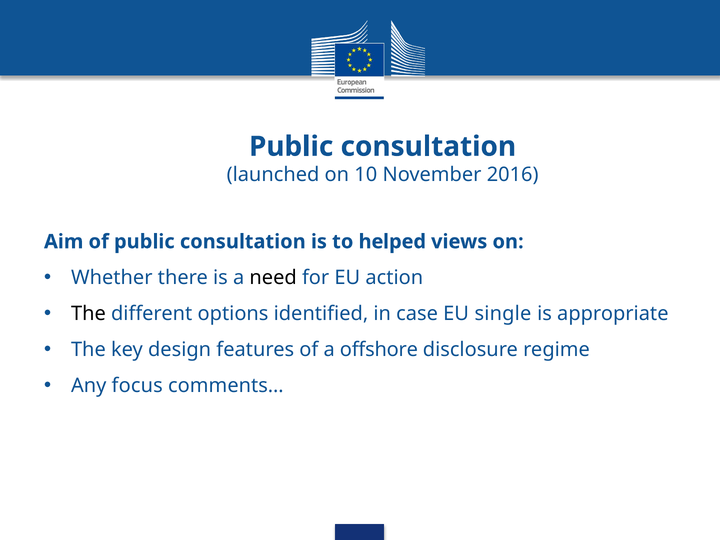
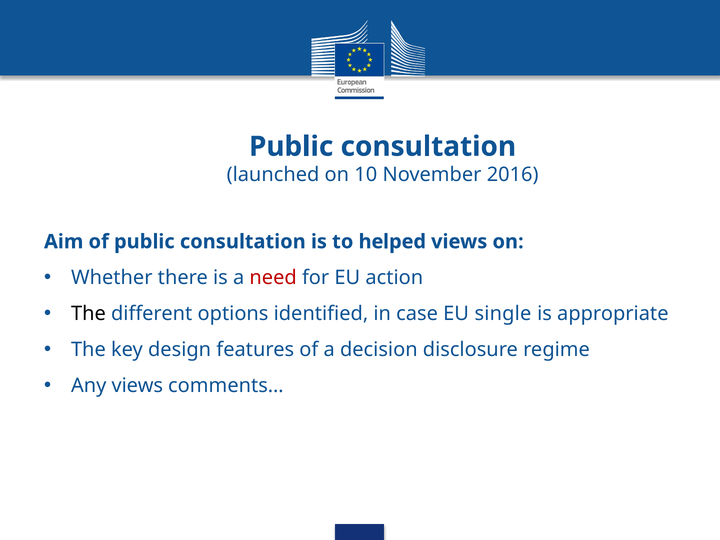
need colour: black -> red
offshore: offshore -> decision
Any focus: focus -> views
